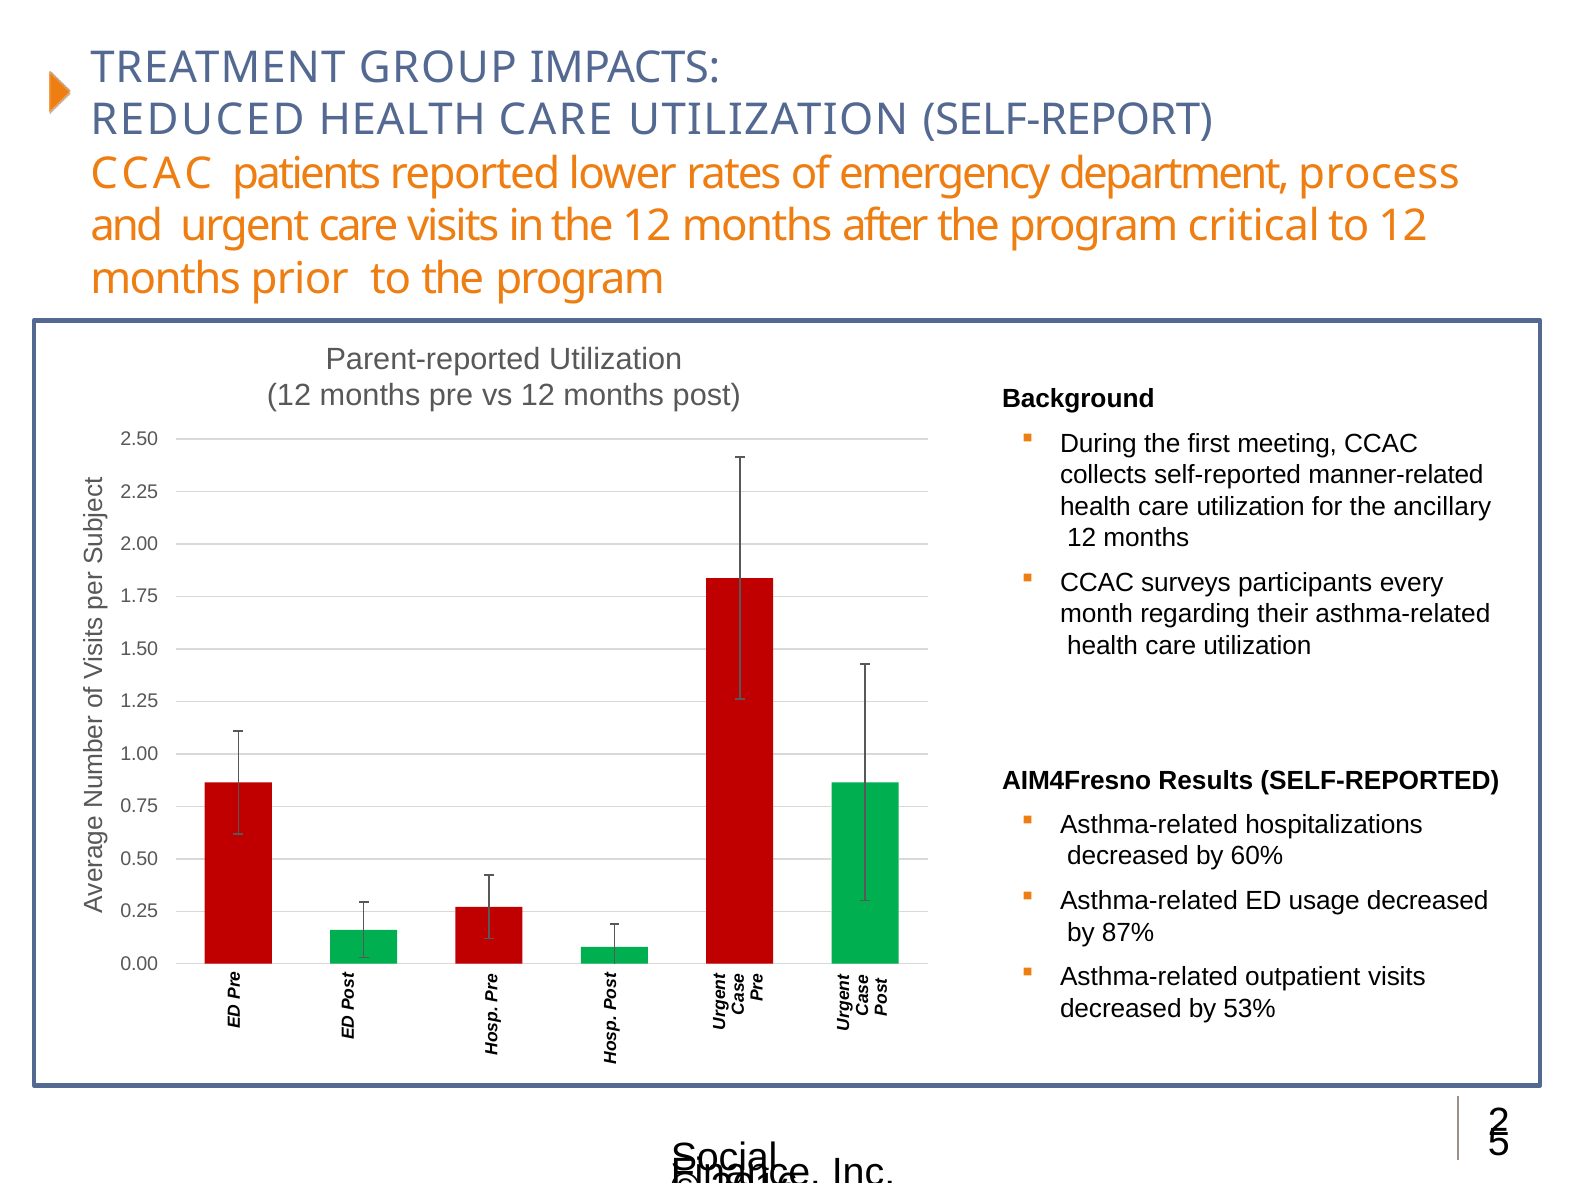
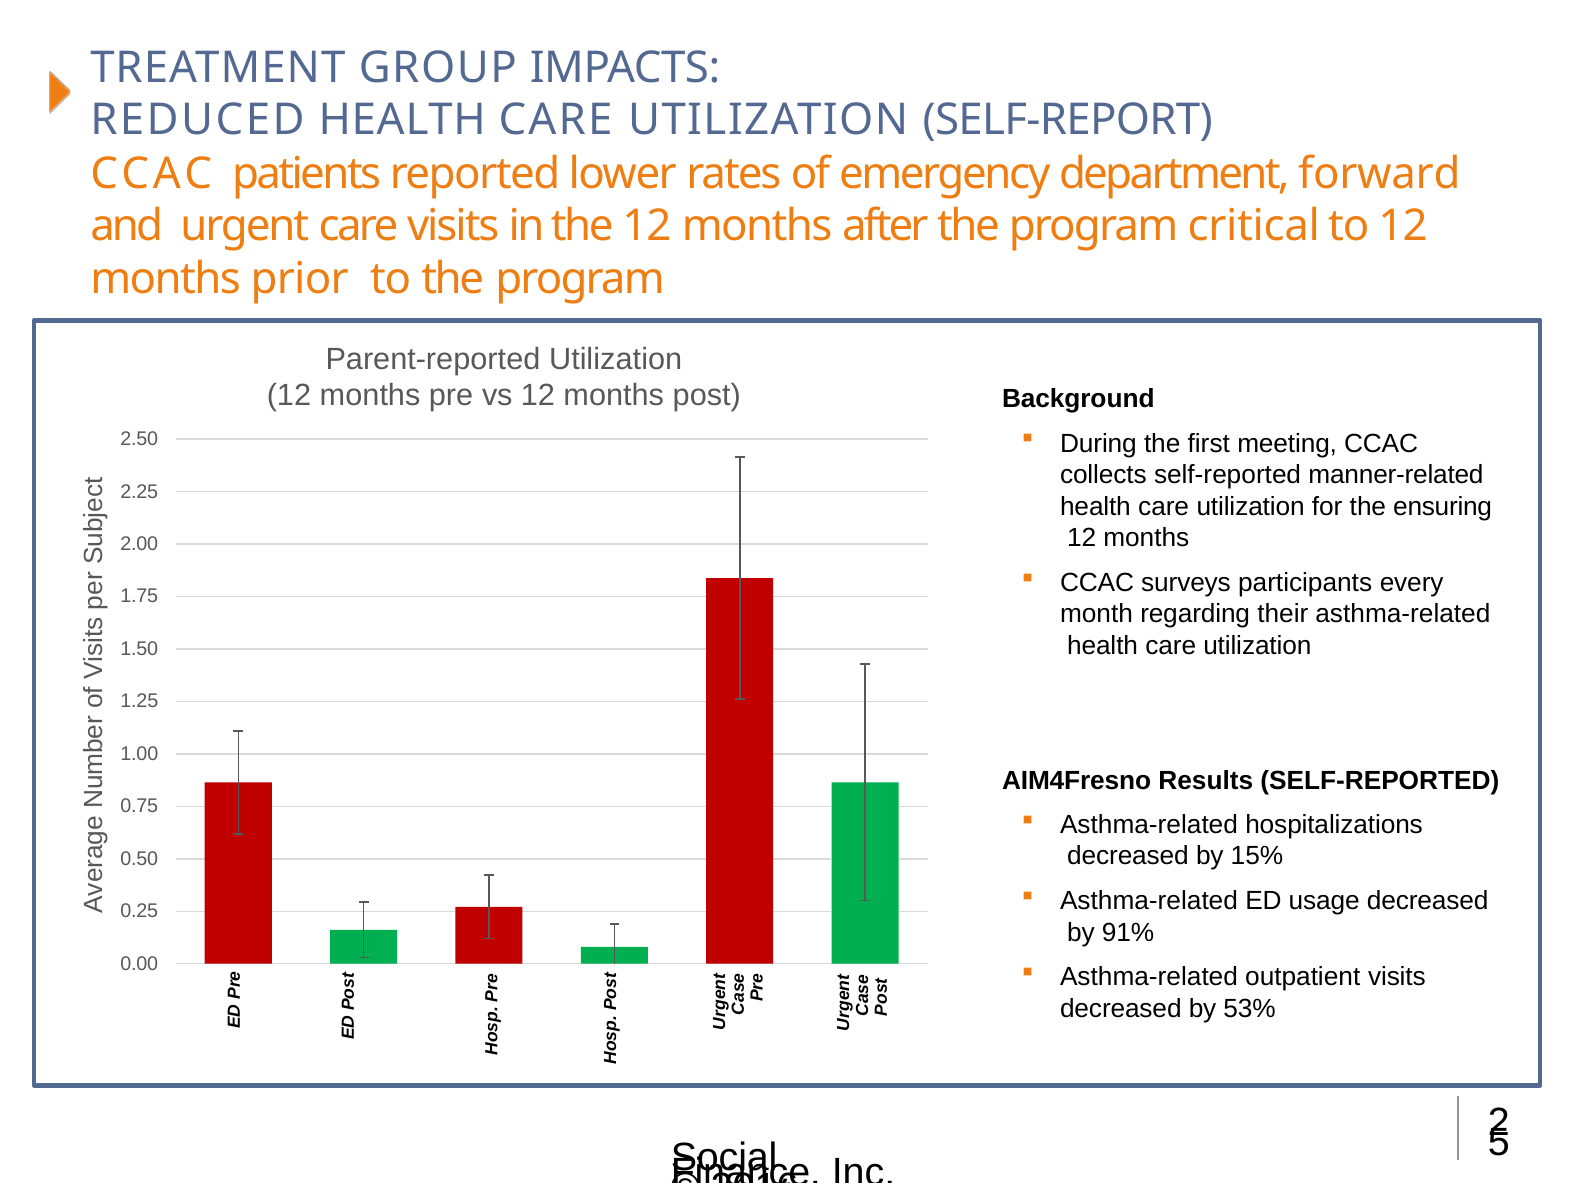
process: process -> forward
ancillary: ancillary -> ensuring
60%: 60% -> 15%
87%: 87% -> 91%
